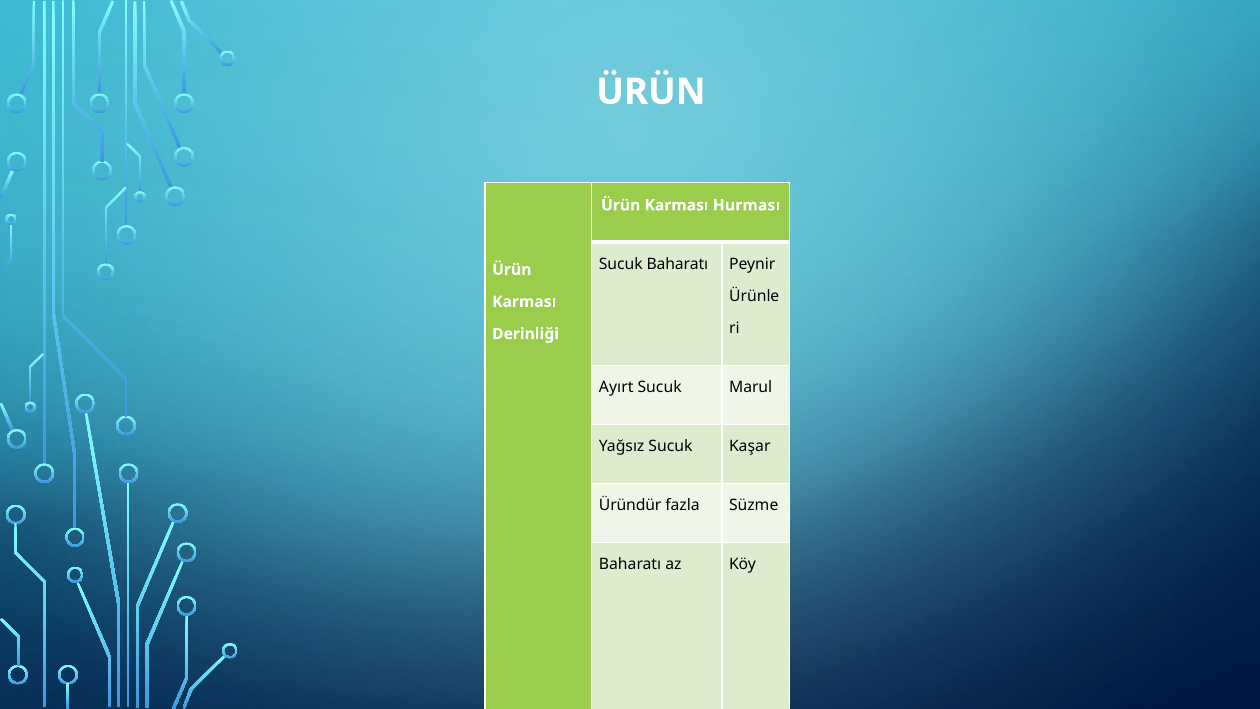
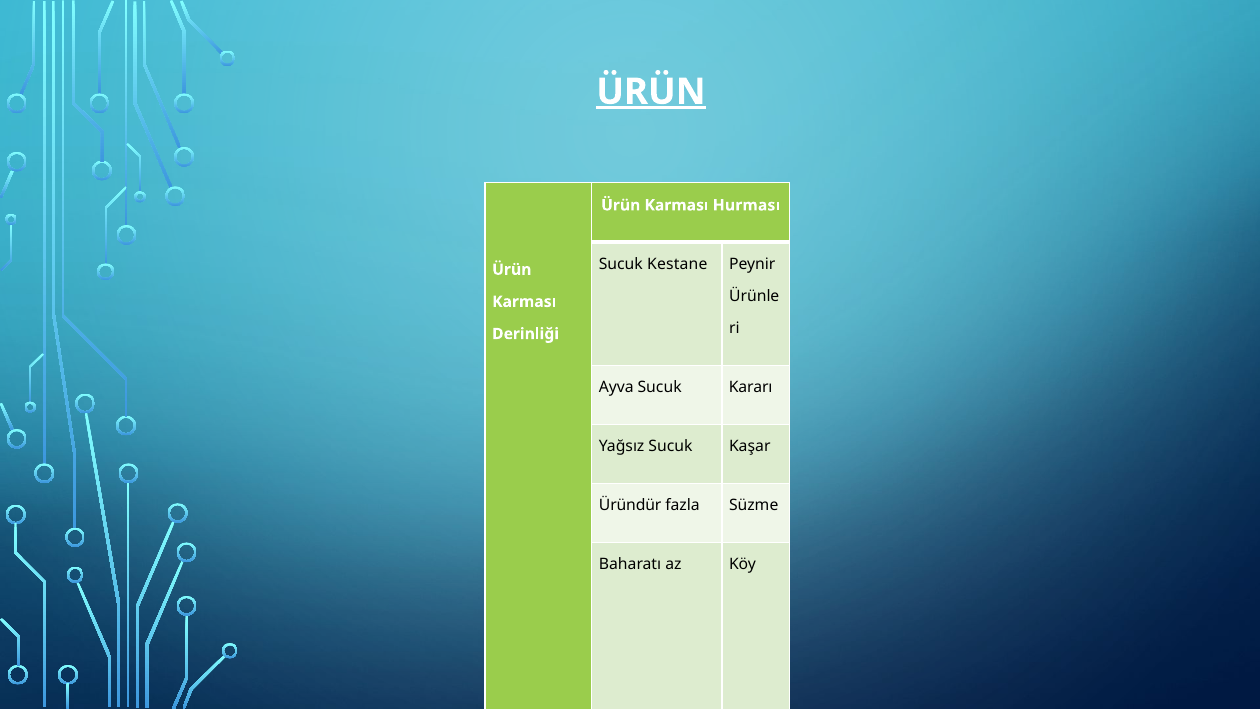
ÜRÜN at (651, 92) underline: none -> present
Sucuk Baharatı: Baharatı -> Kestane
Ayırt: Ayırt -> Ayva
Marul: Marul -> Kararı
